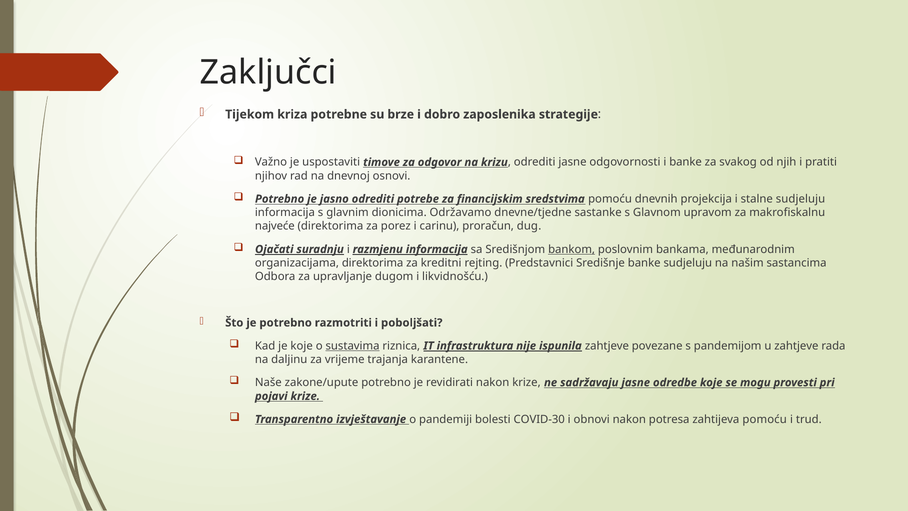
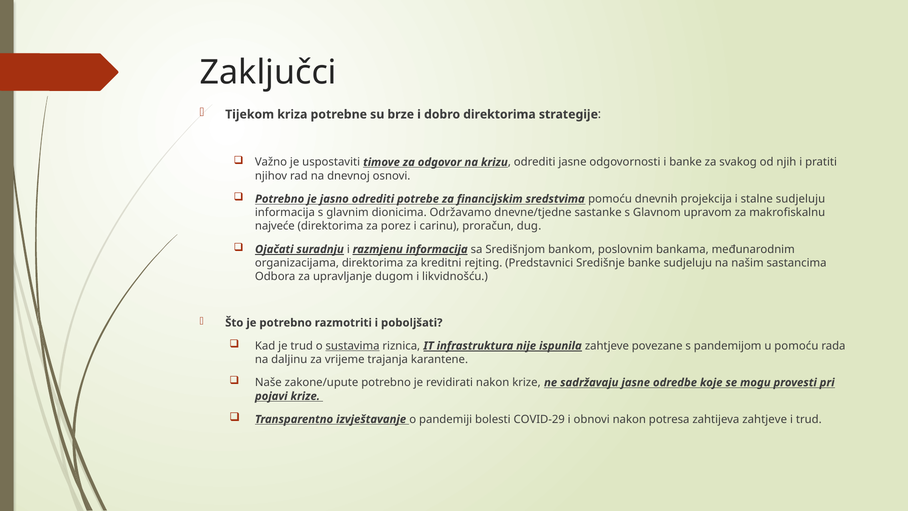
dobro zaposlenika: zaposlenika -> direktorima
bankom underline: present -> none
je koje: koje -> trud
u zahtjeve: zahtjeve -> pomoću
COVID-30: COVID-30 -> COVID-29
zahtijeva pomoću: pomoću -> zahtjeve
